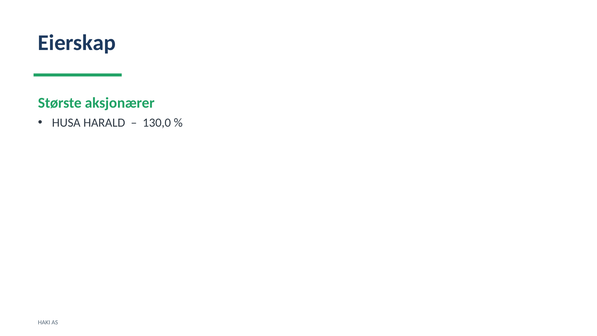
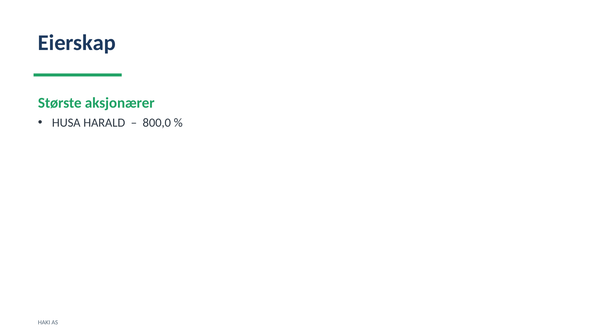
130,0: 130,0 -> 800,0
